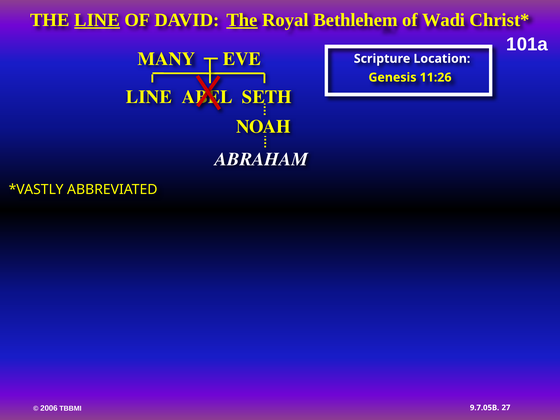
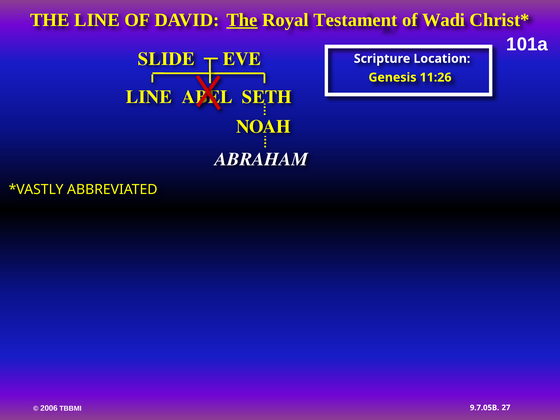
LINE at (97, 20) underline: present -> none
Bethlehem: Bethlehem -> Testament
MANY: MANY -> SLIDE
